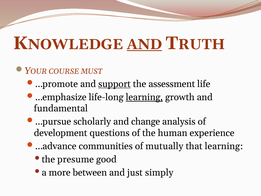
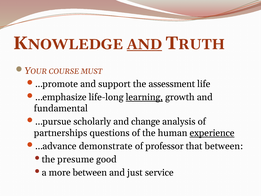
support underline: present -> none
development: development -> partnerships
experience underline: none -> present
communities: communities -> demonstrate
mutually: mutually -> professor
that learning: learning -> between
simply: simply -> service
